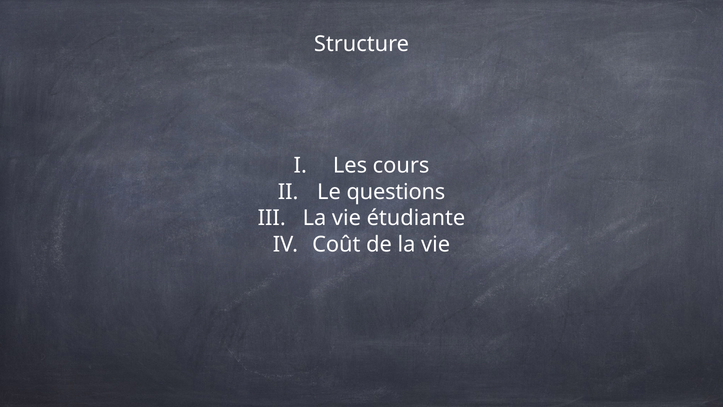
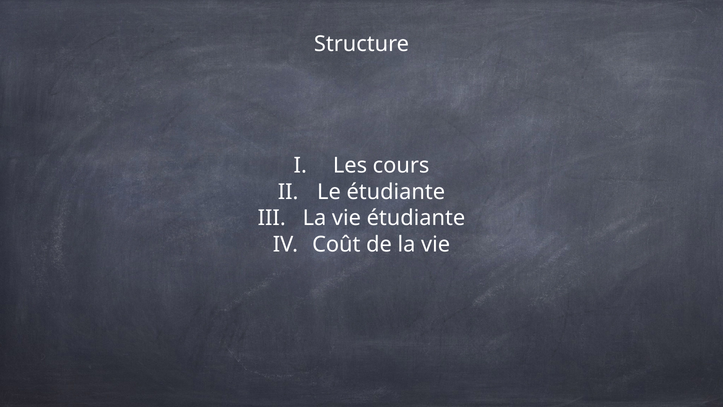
Le questions: questions -> étudiante
